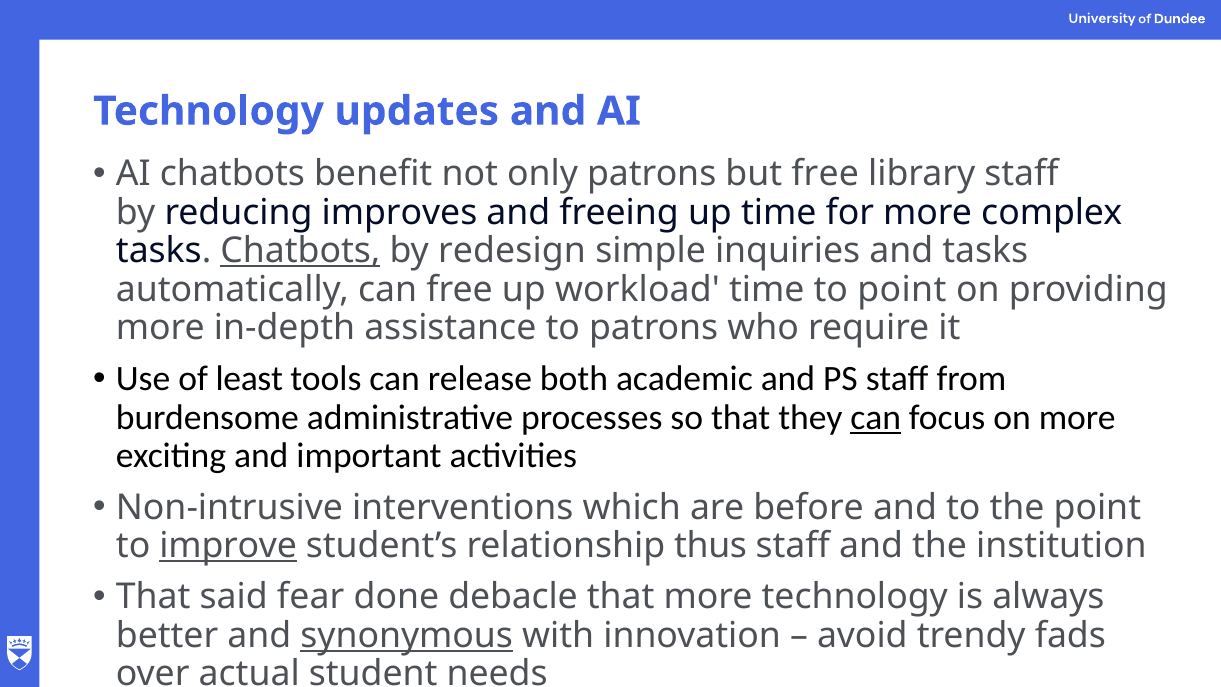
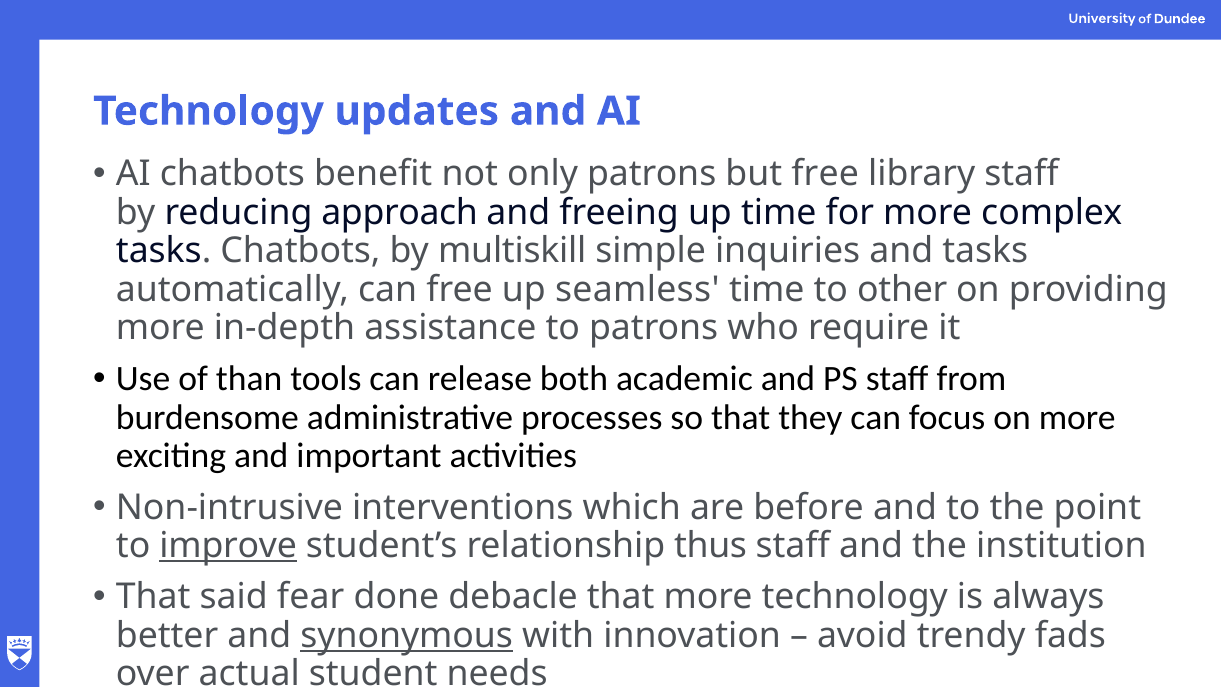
improves: improves -> approach
Chatbots at (300, 251) underline: present -> none
redesign: redesign -> multiskill
workload: workload -> seamless
to point: point -> other
least: least -> than
can at (876, 417) underline: present -> none
